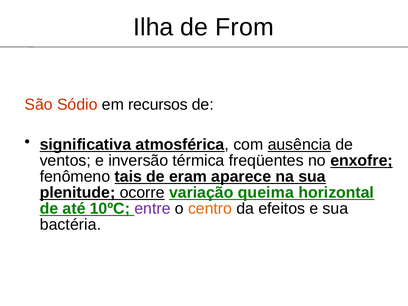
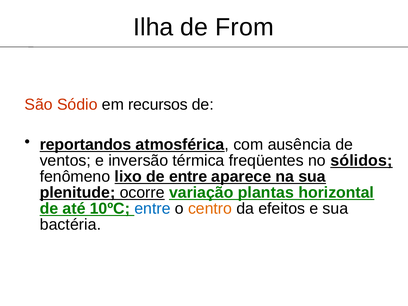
significativa: significativa -> reportandos
ausência underline: present -> none
enxofre: enxofre -> sólidos
tais: tais -> lixo
de eram: eram -> entre
queima: queima -> plantas
entre at (152, 209) colour: purple -> blue
